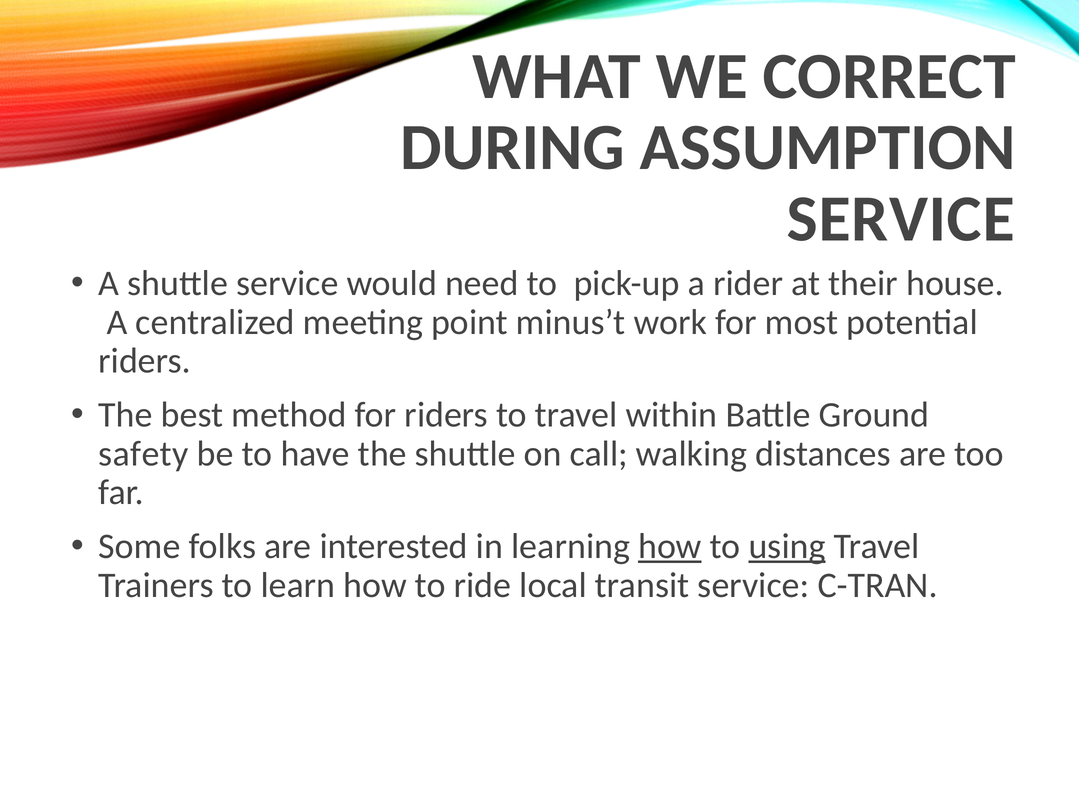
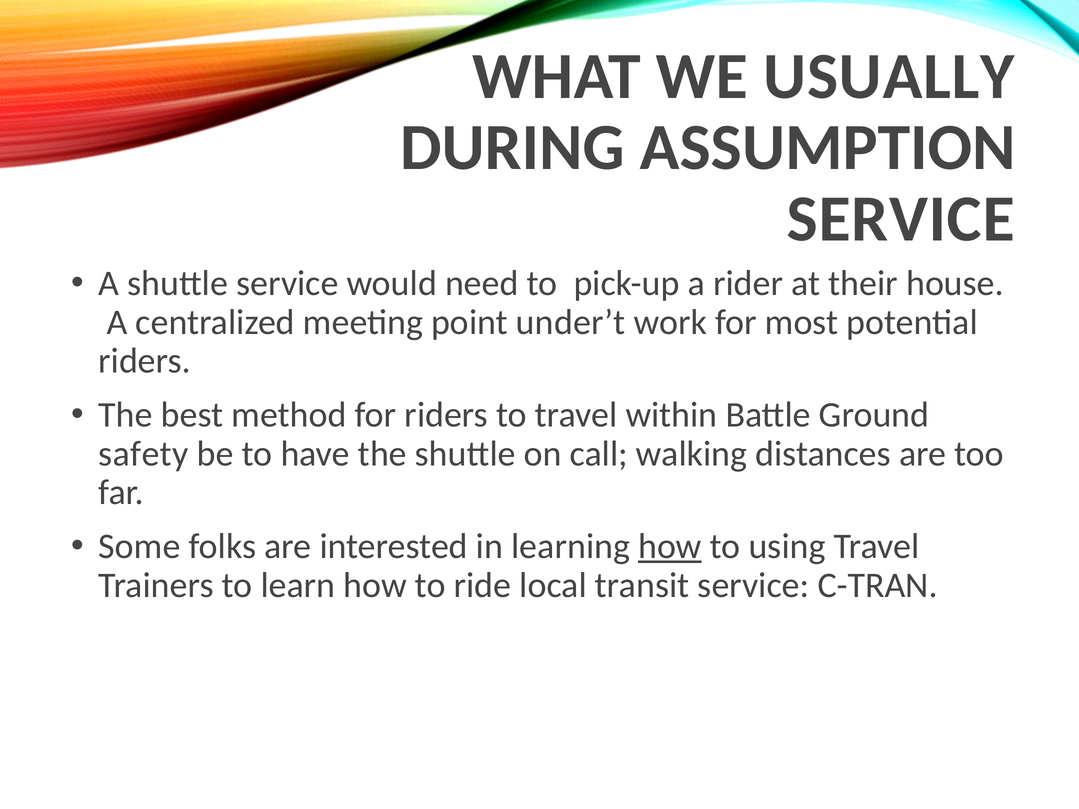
CORRECT: CORRECT -> USUALLY
minus’t: minus’t -> under’t
using underline: present -> none
